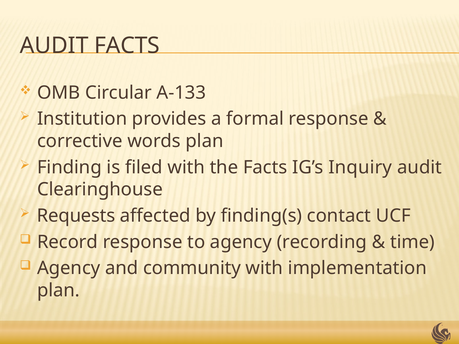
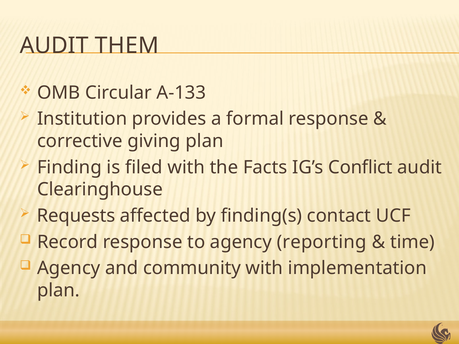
AUDIT FACTS: FACTS -> THEM
words: words -> giving
Inquiry: Inquiry -> Conflict
recording: recording -> reporting
